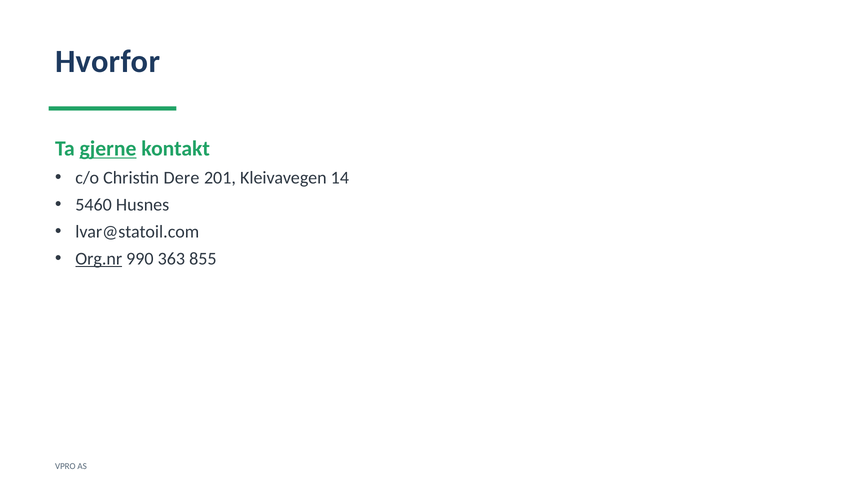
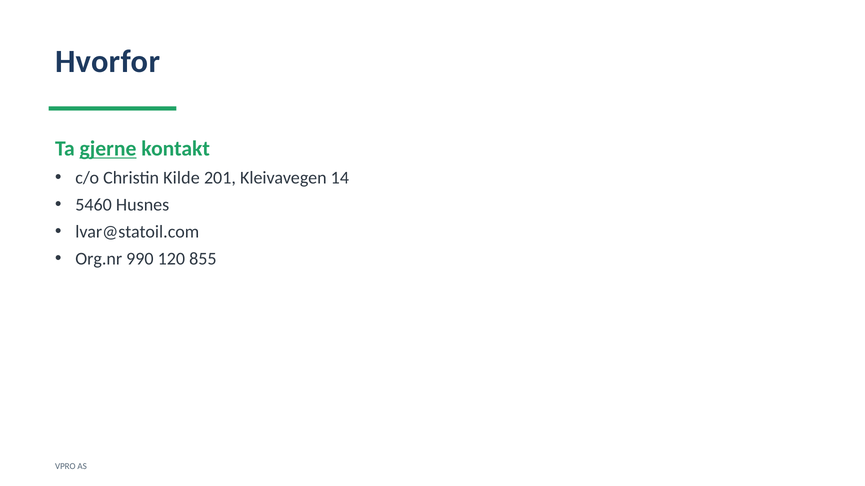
Dere: Dere -> Kilde
Org.nr underline: present -> none
363: 363 -> 120
